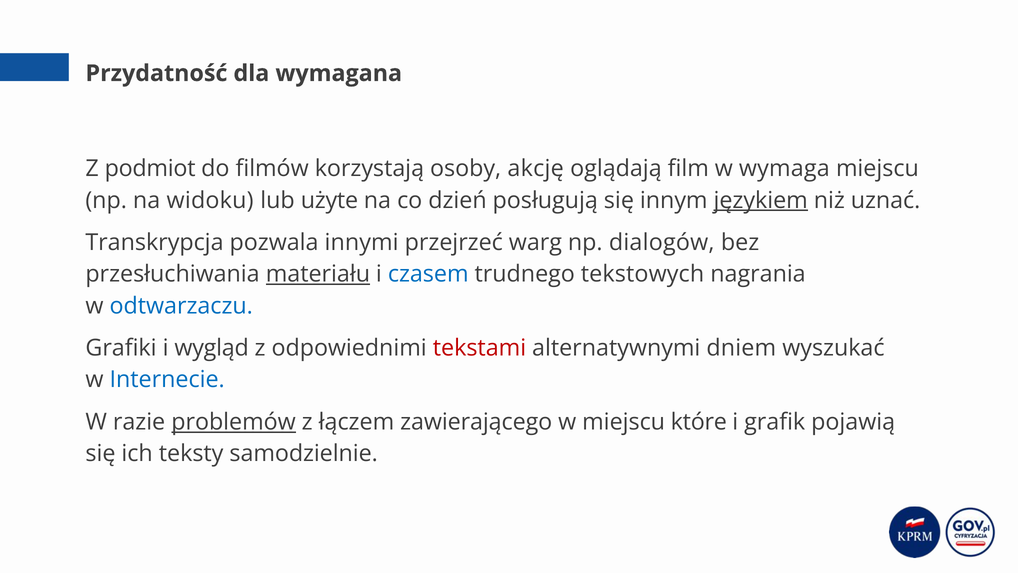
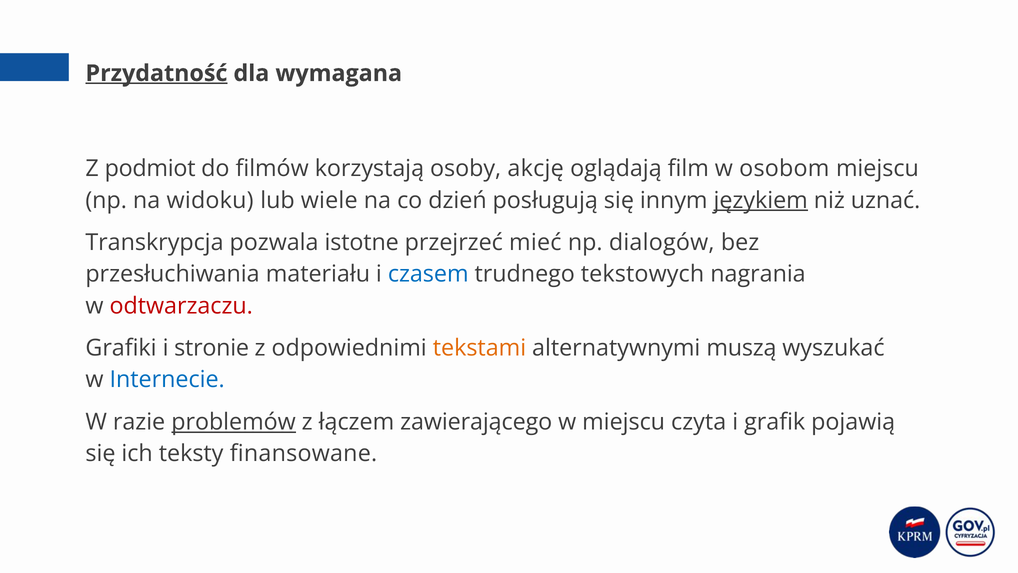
Przydatność underline: none -> present
wymaga: wymaga -> osobom
użyte: użyte -> wiele
innymi: innymi -> istotne
warg: warg -> mieć
materiału underline: present -> none
odtwarzaczu colour: blue -> red
wygląd: wygląd -> stronie
tekstami colour: red -> orange
dniem: dniem -> muszą
które: które -> czyta
samodzielnie: samodzielnie -> finansowane
